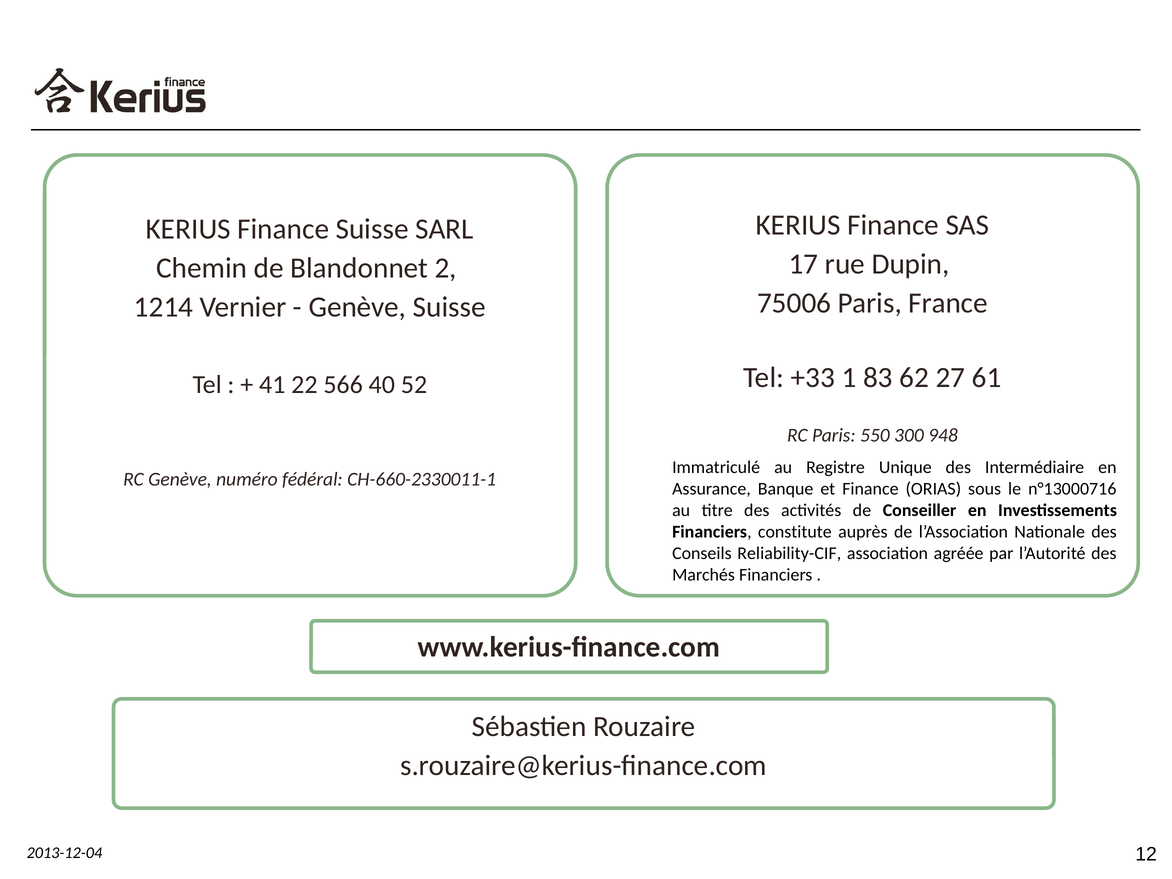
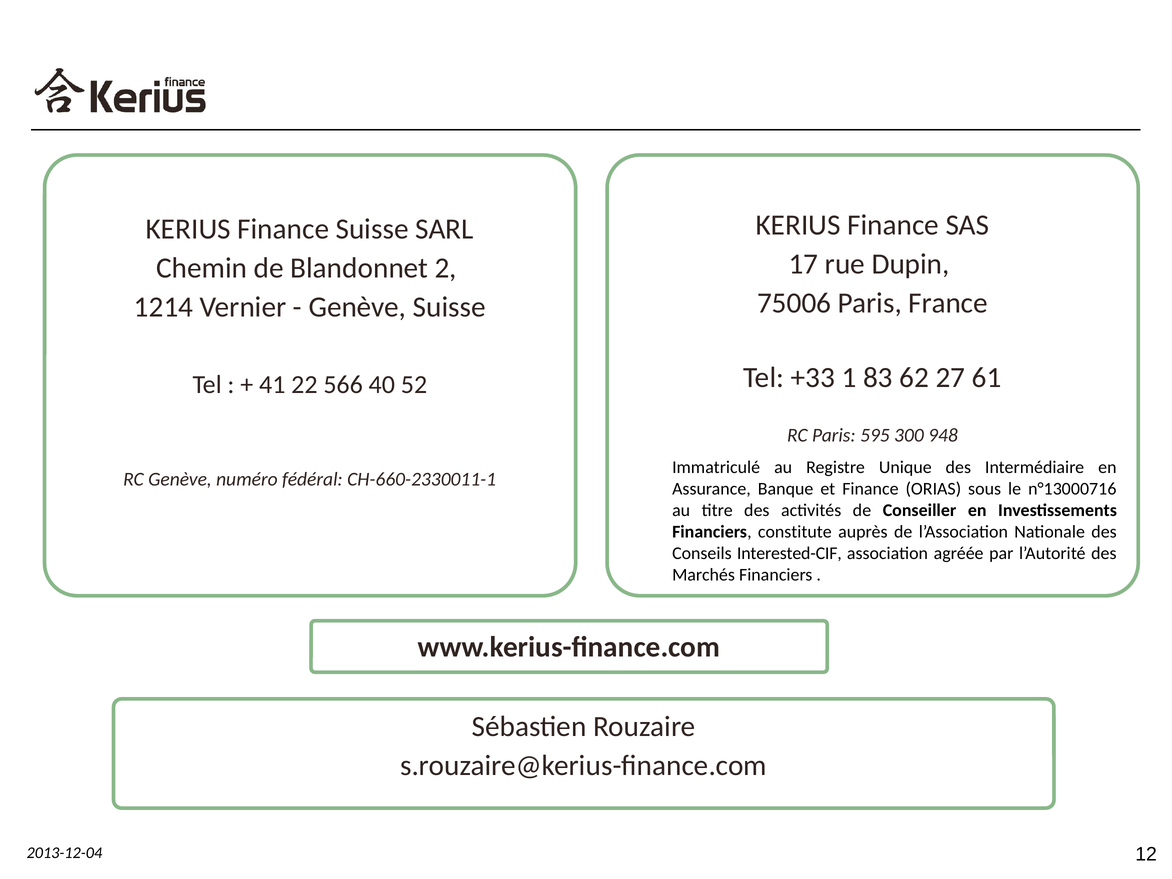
550: 550 -> 595
Reliability-CIF: Reliability-CIF -> Interested-CIF
